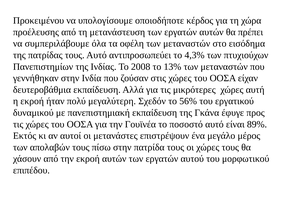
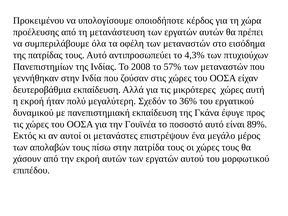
13%: 13% -> 57%
56%: 56% -> 36%
